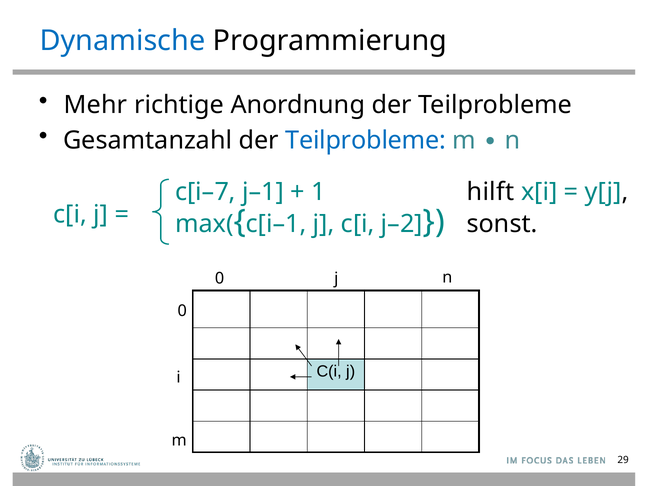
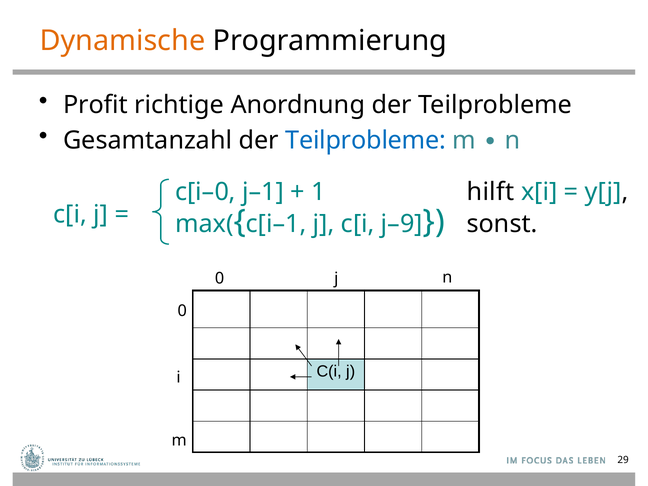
Dynamische colour: blue -> orange
Mehr: Mehr -> Profit
c[i–7: c[i–7 -> c[i–0
j–2: j–2 -> j–9
